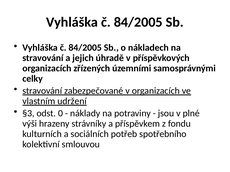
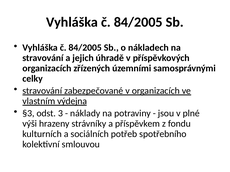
udržení: udržení -> výdejna
0: 0 -> 3
